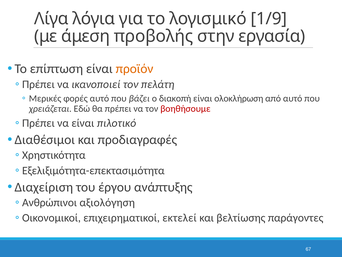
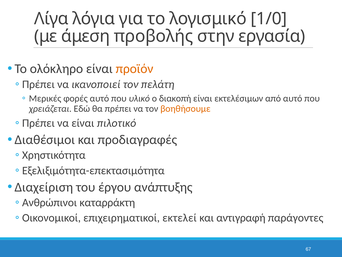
1/9: 1/9 -> 1/0
επίπτωση: επίπτωση -> ολόκληρο
βάζει: βάζει -> υλικό
ολοκλήρωση: ολοκλήρωση -> εκτελέσιμων
βοηθήσουμε colour: red -> orange
αξιολόγηση: αξιολόγηση -> καταρράκτη
βελτίωσης: βελτίωσης -> αντιγραφή
